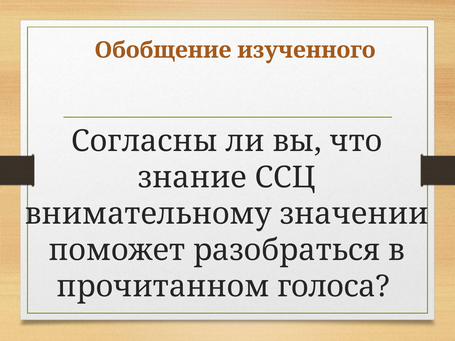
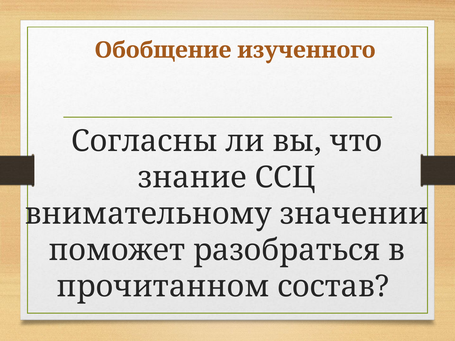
голоса: голоса -> состав
